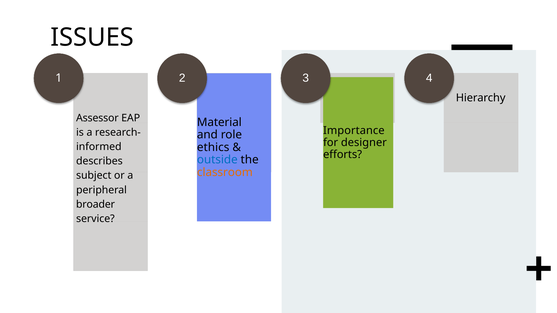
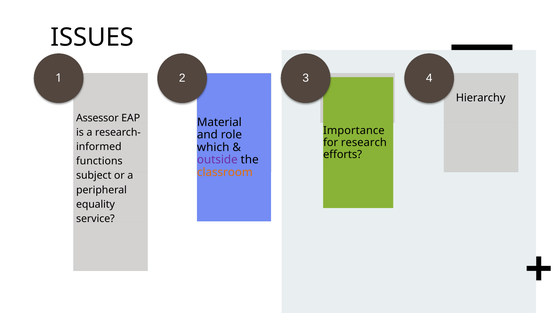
designer: designer -> research
ethics: ethics -> which
outside colour: blue -> purple
describes: describes -> functions
broader: broader -> equality
